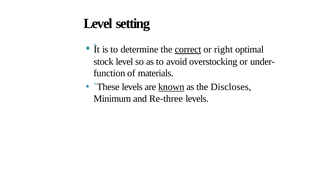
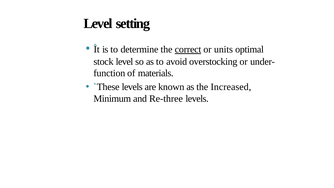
right: right -> units
known underline: present -> none
Discloses: Discloses -> Increased
